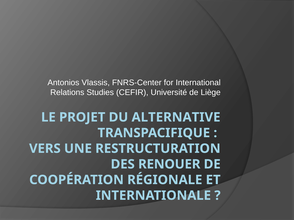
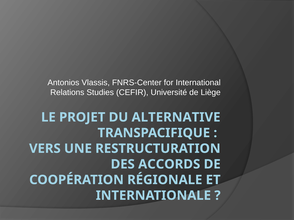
RENOUER: RENOUER -> ACCORDS
